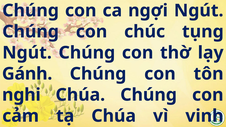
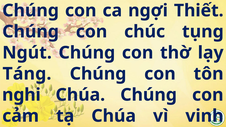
ngợi Ngút: Ngút -> Thiết
Gánh: Gánh -> Táng
